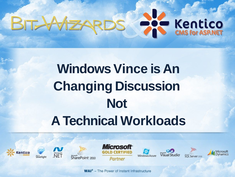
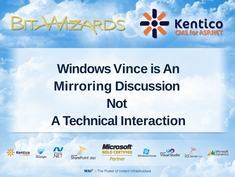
Changing: Changing -> Mirroring
Workloads: Workloads -> Interaction
